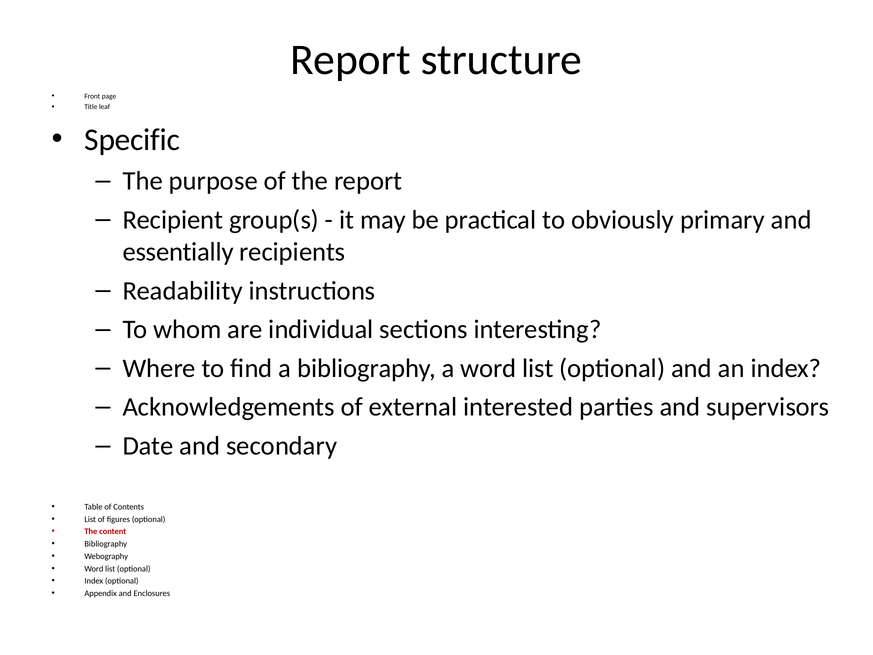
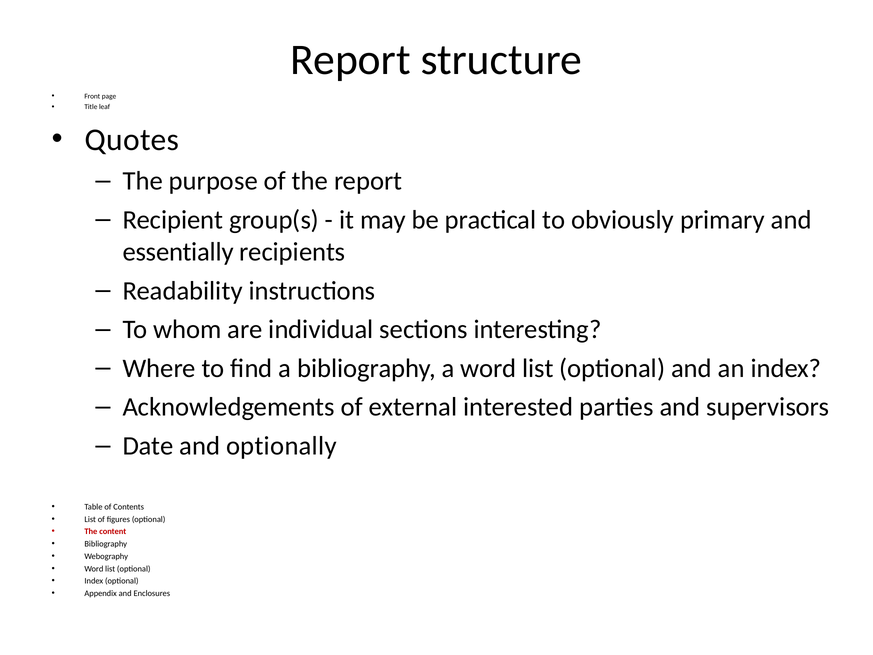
Specific: Specific -> Quotes
secondary: secondary -> optionally
